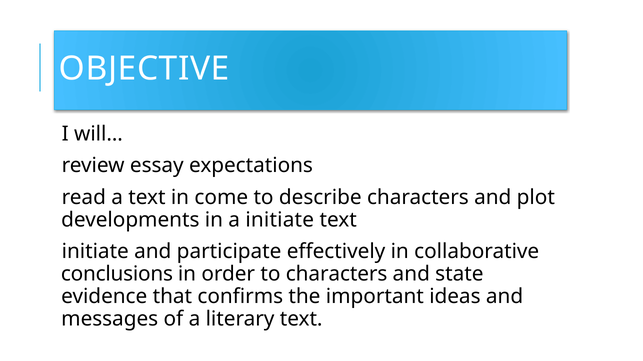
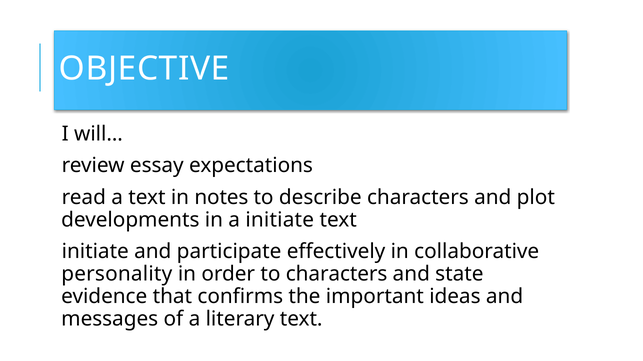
come: come -> notes
conclusions: conclusions -> personality
